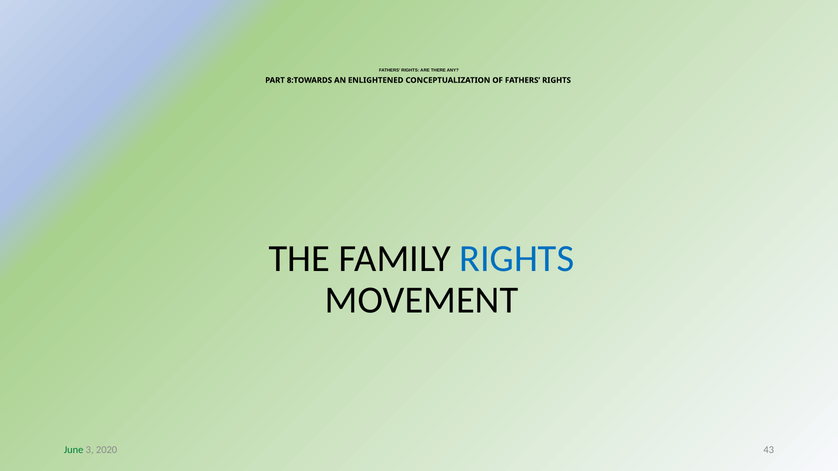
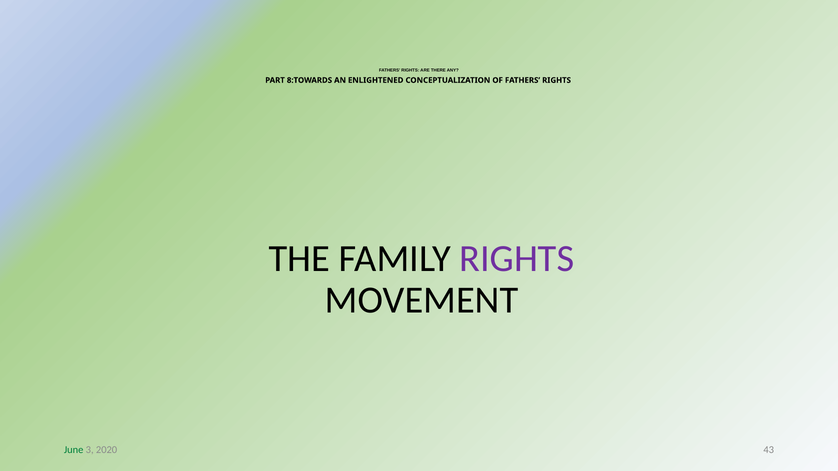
RIGHTS at (517, 259) colour: blue -> purple
